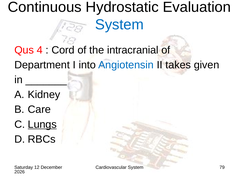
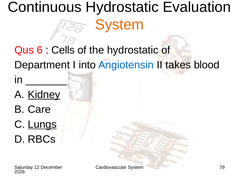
System at (119, 25) colour: blue -> orange
4: 4 -> 6
Cord: Cord -> Cells
the intracranial: intracranial -> hydrostatic
given: given -> blood
Kidney underline: none -> present
